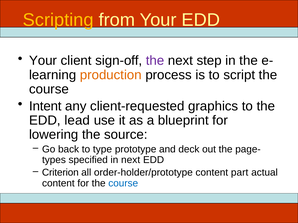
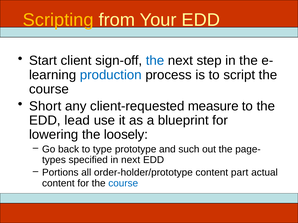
Your at (43, 61): Your -> Start
the at (155, 61) colour: purple -> blue
production colour: orange -> blue
Intent: Intent -> Short
graphics: graphics -> measure
source: source -> loosely
deck: deck -> such
Criterion: Criterion -> Portions
